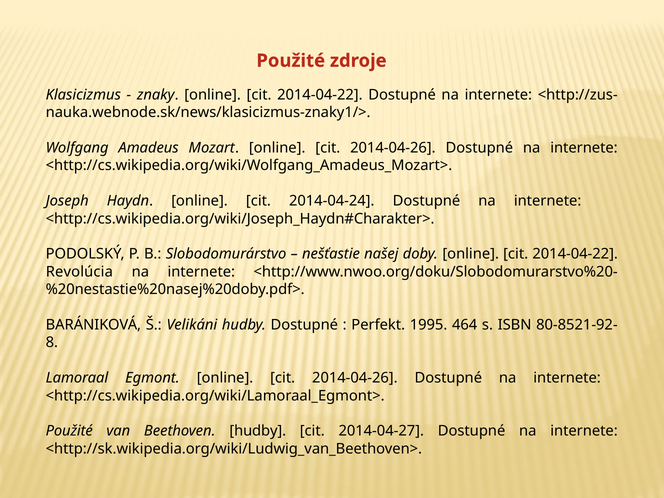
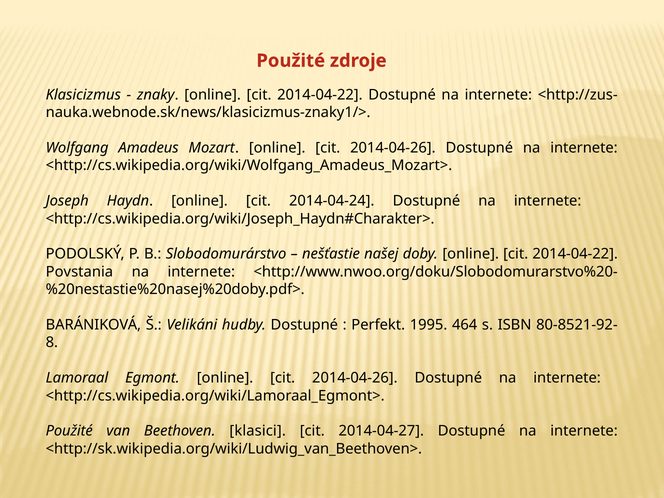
Revolúcia: Revolúcia -> Povstania
Beethoven hudby: hudby -> klasici
